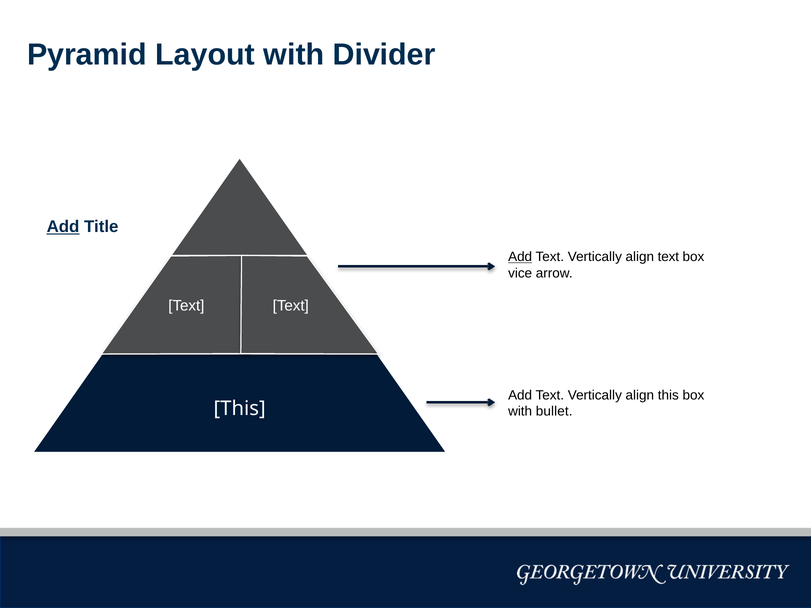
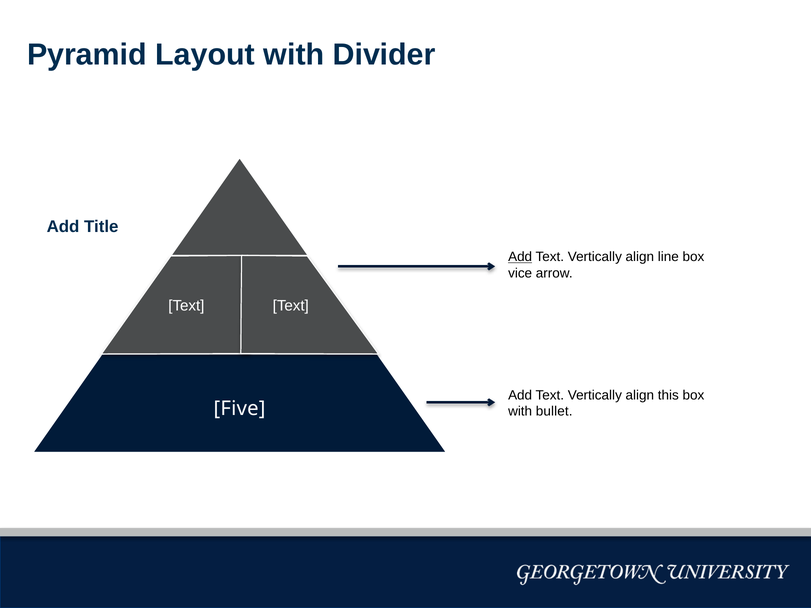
Add at (63, 227) underline: present -> none
align text: text -> line
This at (240, 409): This -> Five
